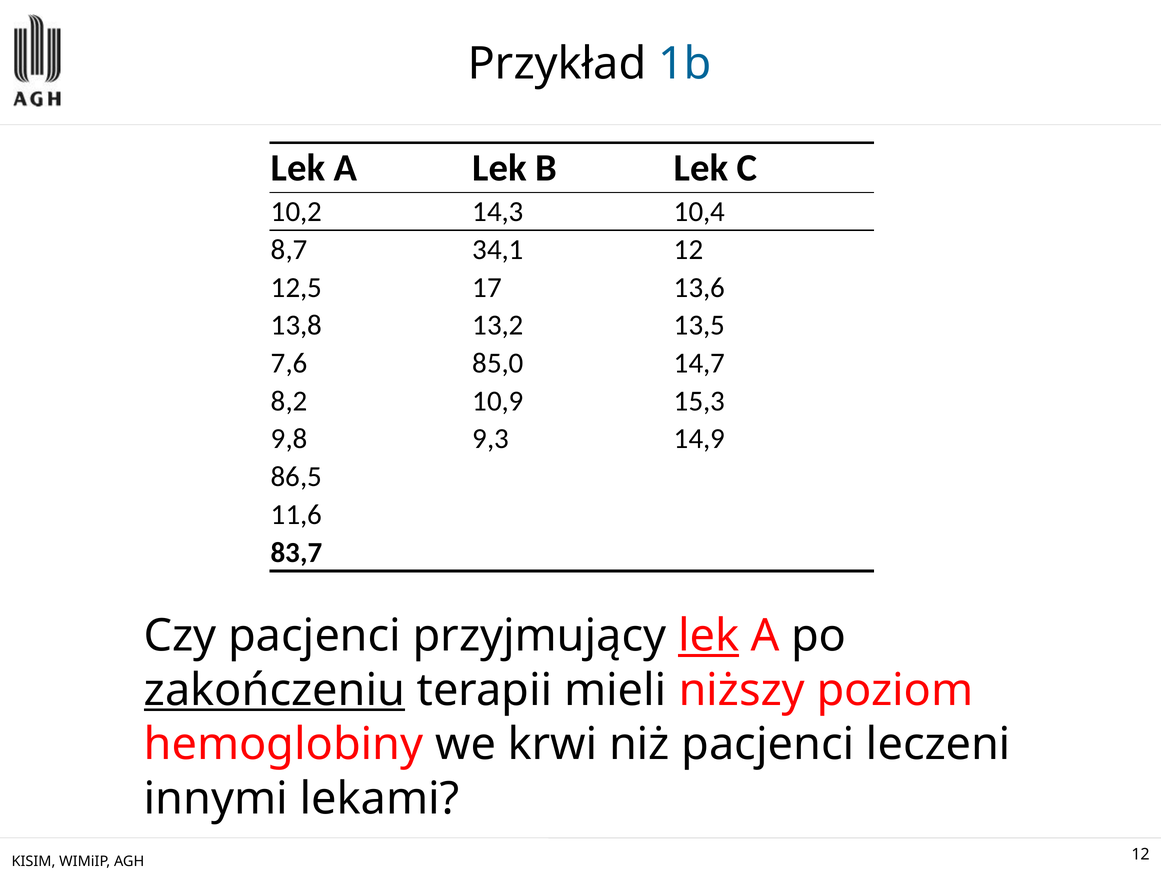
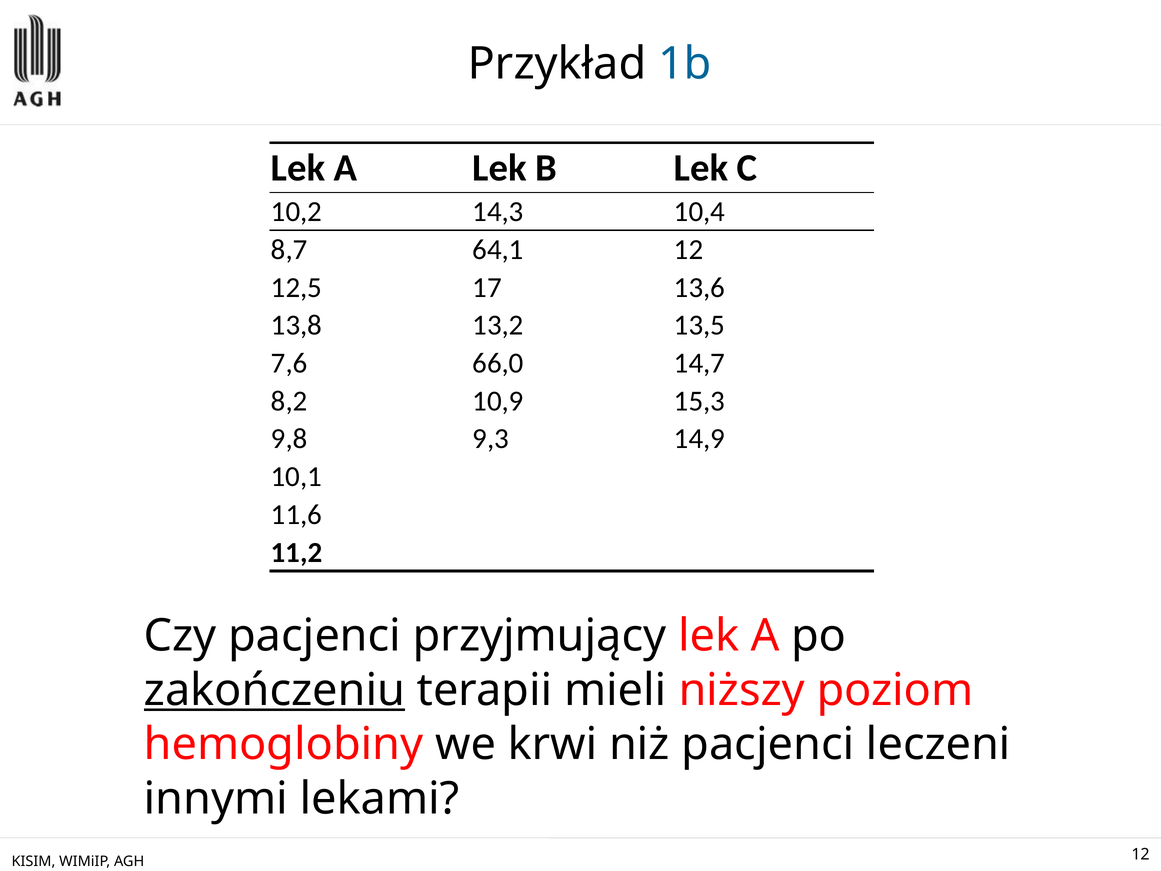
34,1: 34,1 -> 64,1
85,0: 85,0 -> 66,0
86,5: 86,5 -> 10,1
83,7: 83,7 -> 11,2
lek at (709, 636) underline: present -> none
